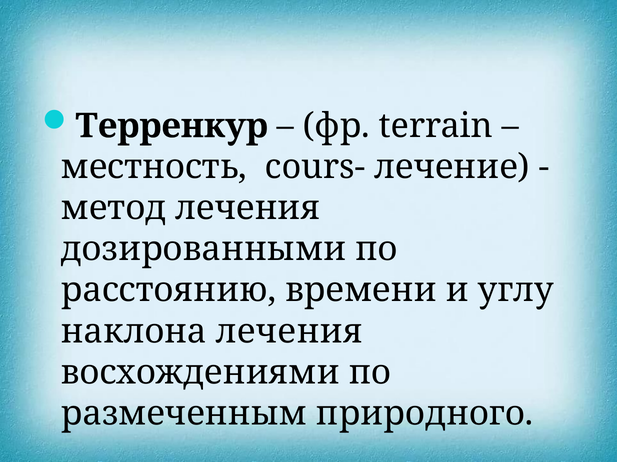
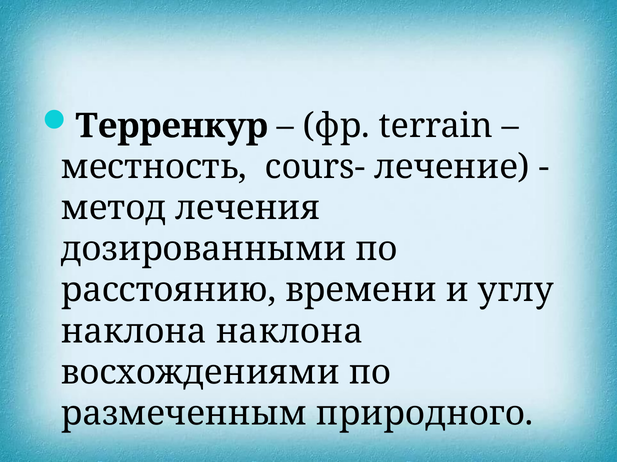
наклона лечения: лечения -> наклона
